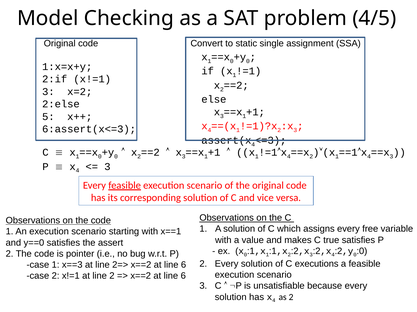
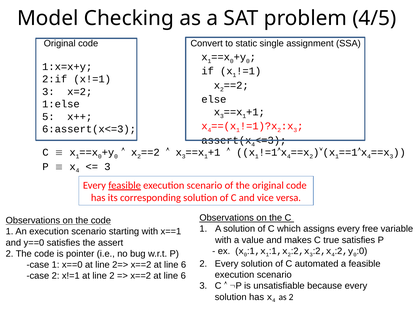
2:else: 2:else -> 1:else
executions: executions -> automated
x==3: x==3 -> x==0
